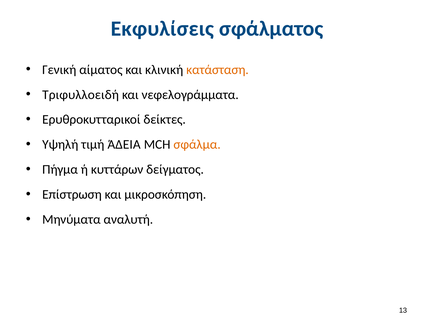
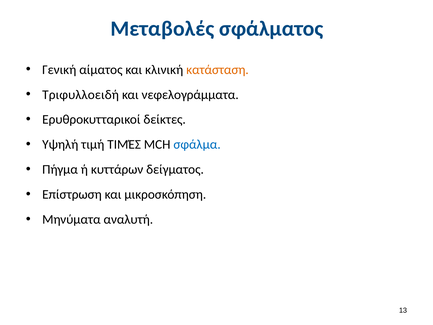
Εκφυλίσεις: Εκφυλίσεις -> Μεταβολές
ΆΔΕΙΑ: ΆΔΕΙΑ -> ΤΙΜΈΣ
σφάλμα colour: orange -> blue
